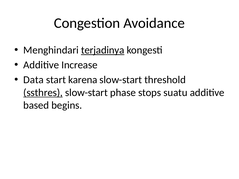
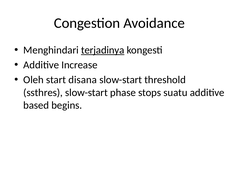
Data: Data -> Oleh
karena: karena -> disana
ssthres underline: present -> none
